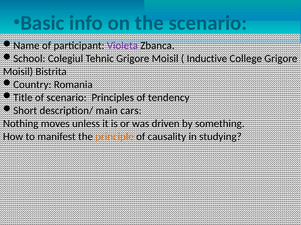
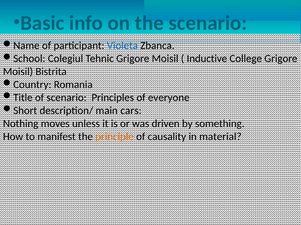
Violeta colour: purple -> blue
tendency: tendency -> everyone
studying: studying -> material
